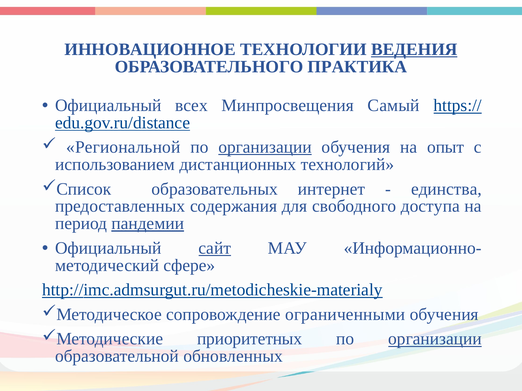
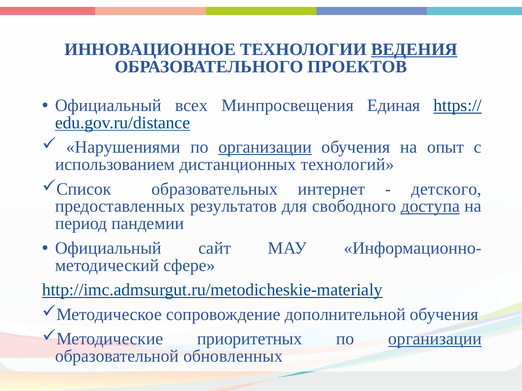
ПРАКТИКА: ПРАКТИКА -> ПРОЕКТОВ
Самый: Самый -> Единая
Региональной: Региональной -> Нарушениями
единства: единства -> детского
содержания: содержания -> результатов
доступа underline: none -> present
пандемии underline: present -> none
сайт underline: present -> none
ограниченными: ограниченными -> дополнительной
